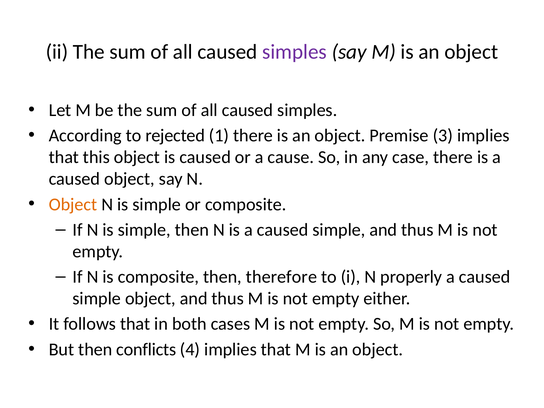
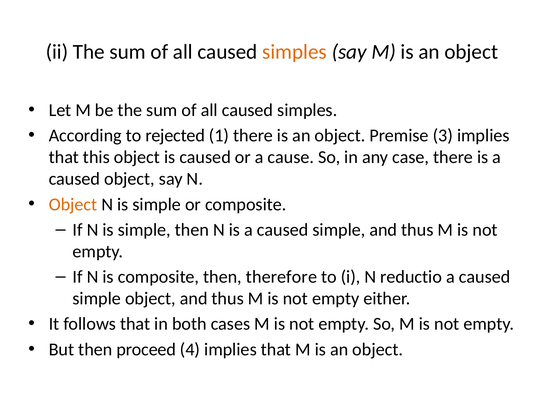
simples at (294, 52) colour: purple -> orange
properly: properly -> reductio
conflicts: conflicts -> proceed
